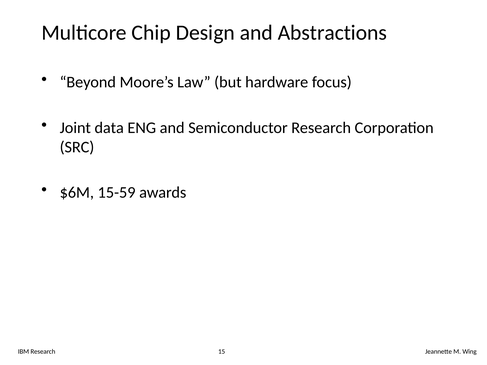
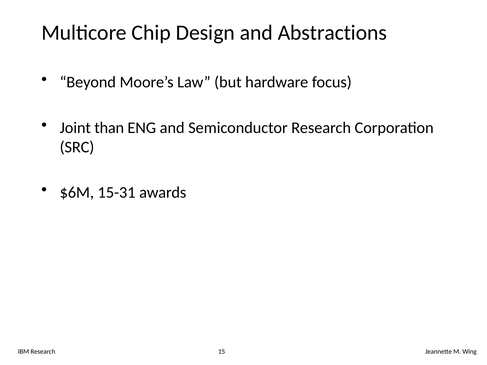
data: data -> than
15-59: 15-59 -> 15-31
